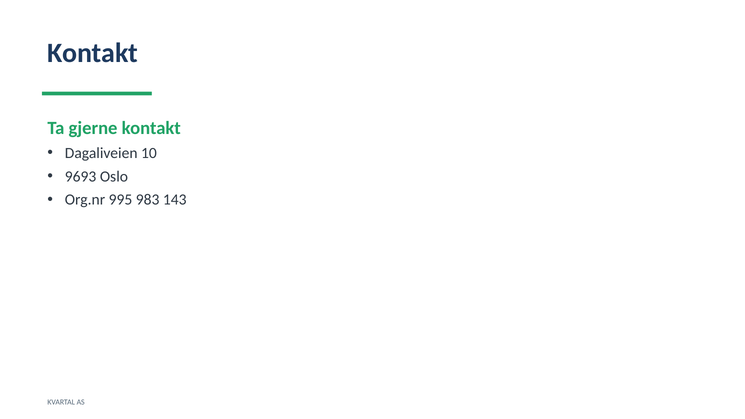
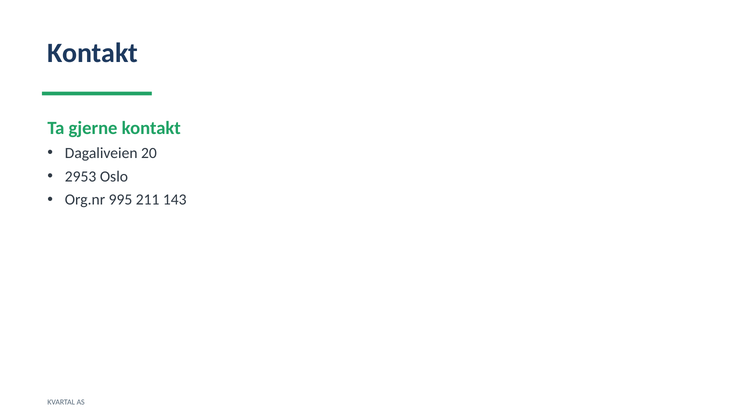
10: 10 -> 20
9693: 9693 -> 2953
983: 983 -> 211
